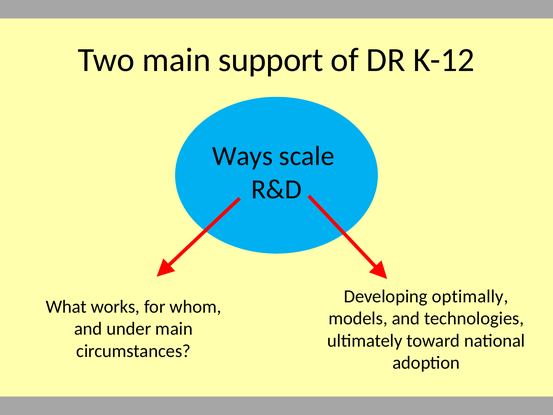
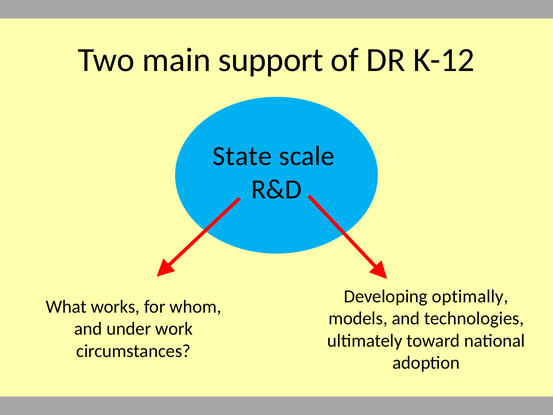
Ways: Ways -> State
under main: main -> work
